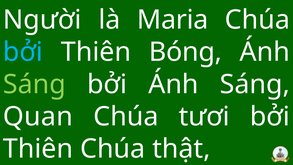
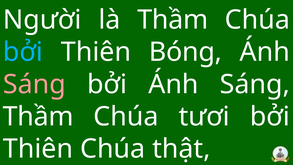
là Maria: Maria -> Thầm
Sáng at (34, 84) colour: light green -> pink
Quan at (38, 117): Quan -> Thầm
